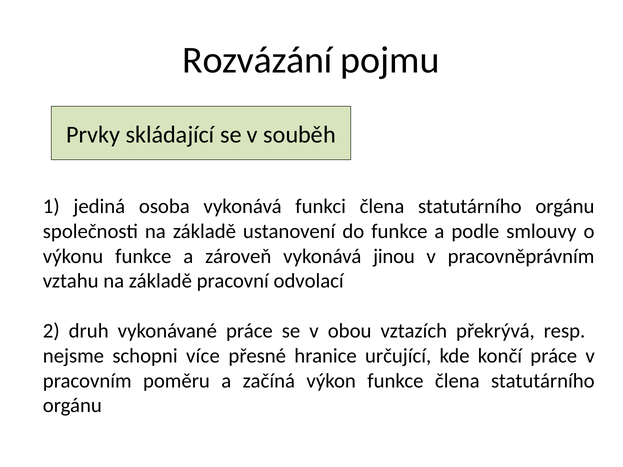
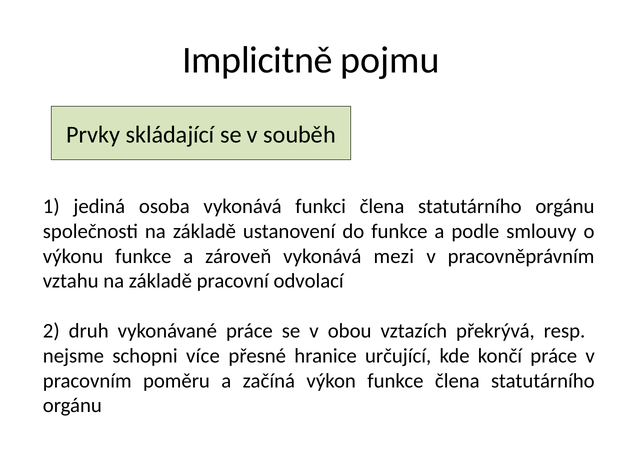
Rozvázání: Rozvázání -> Implicitně
jinou: jinou -> mezi
